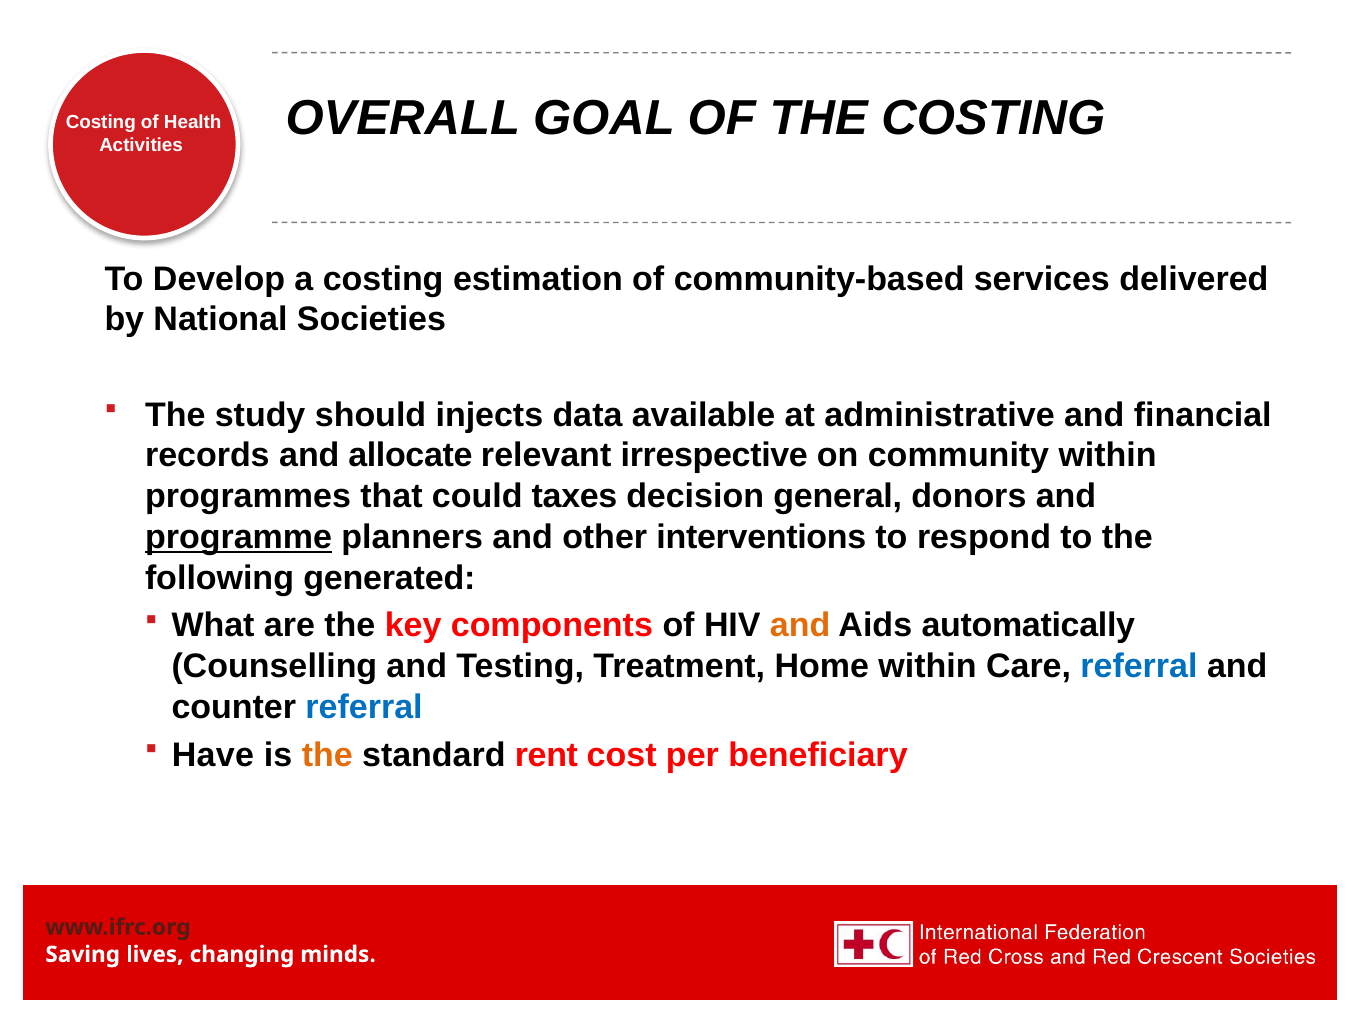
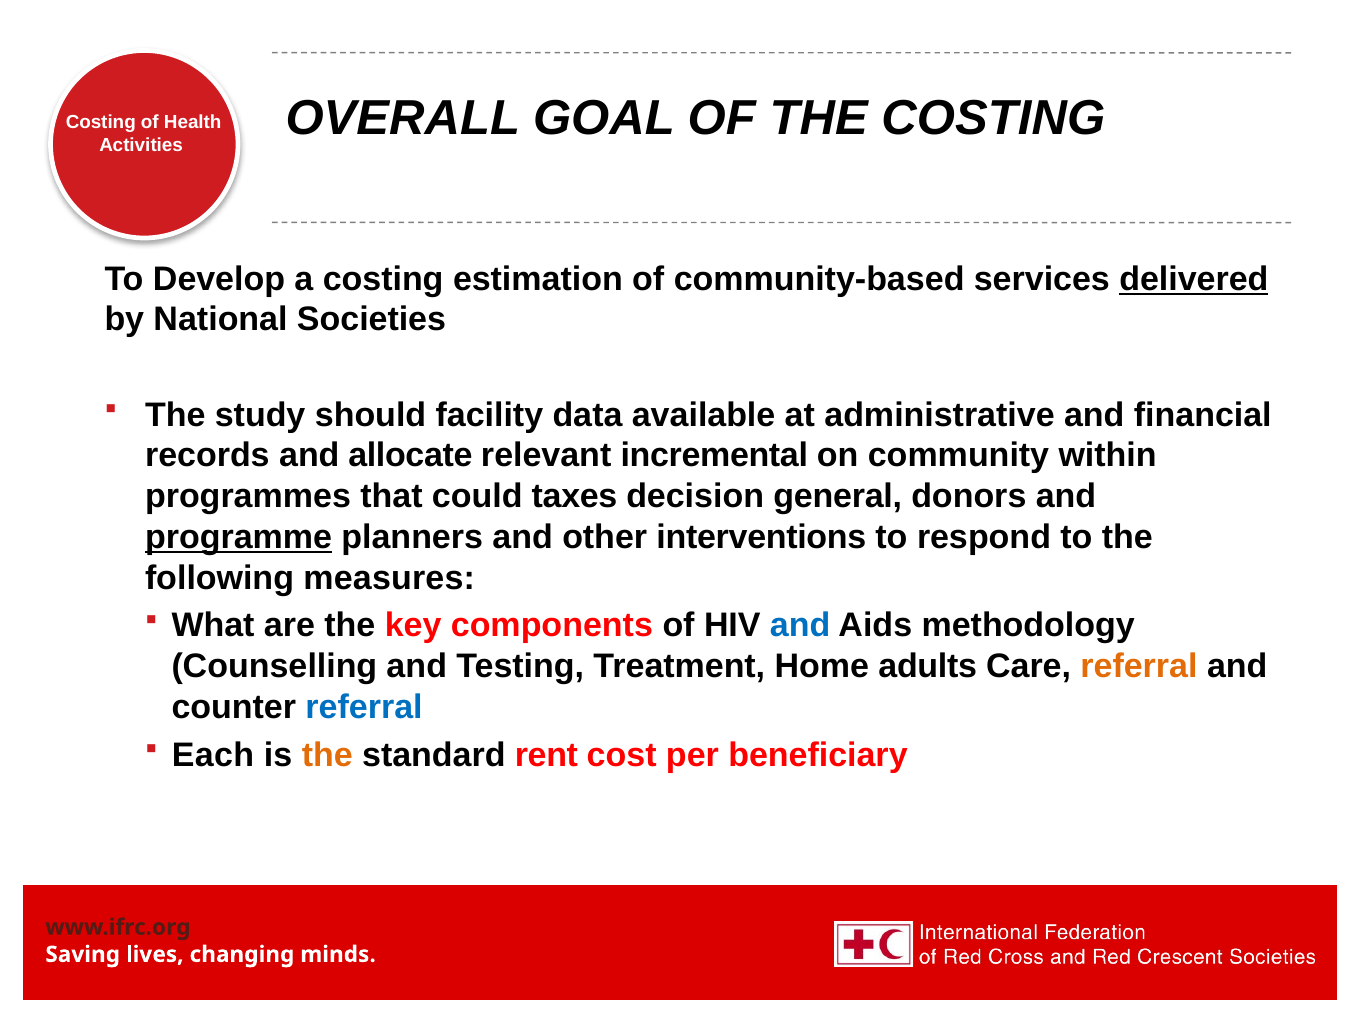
delivered underline: none -> present
injects: injects -> facility
irrespective: irrespective -> incremental
generated: generated -> measures
and at (800, 626) colour: orange -> blue
automatically: automatically -> methodology
Home within: within -> adults
referral at (1139, 667) colour: blue -> orange
Have: Have -> Each
